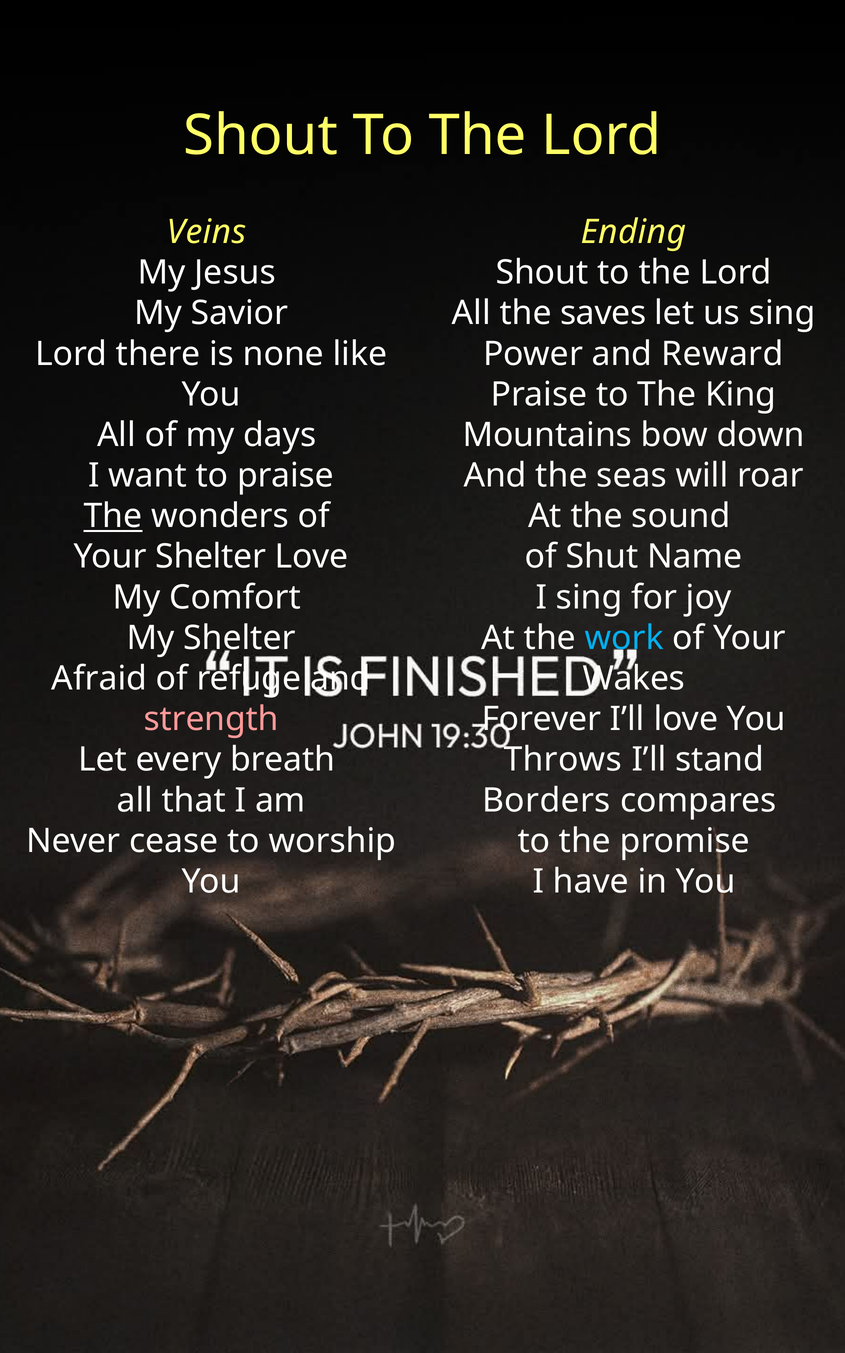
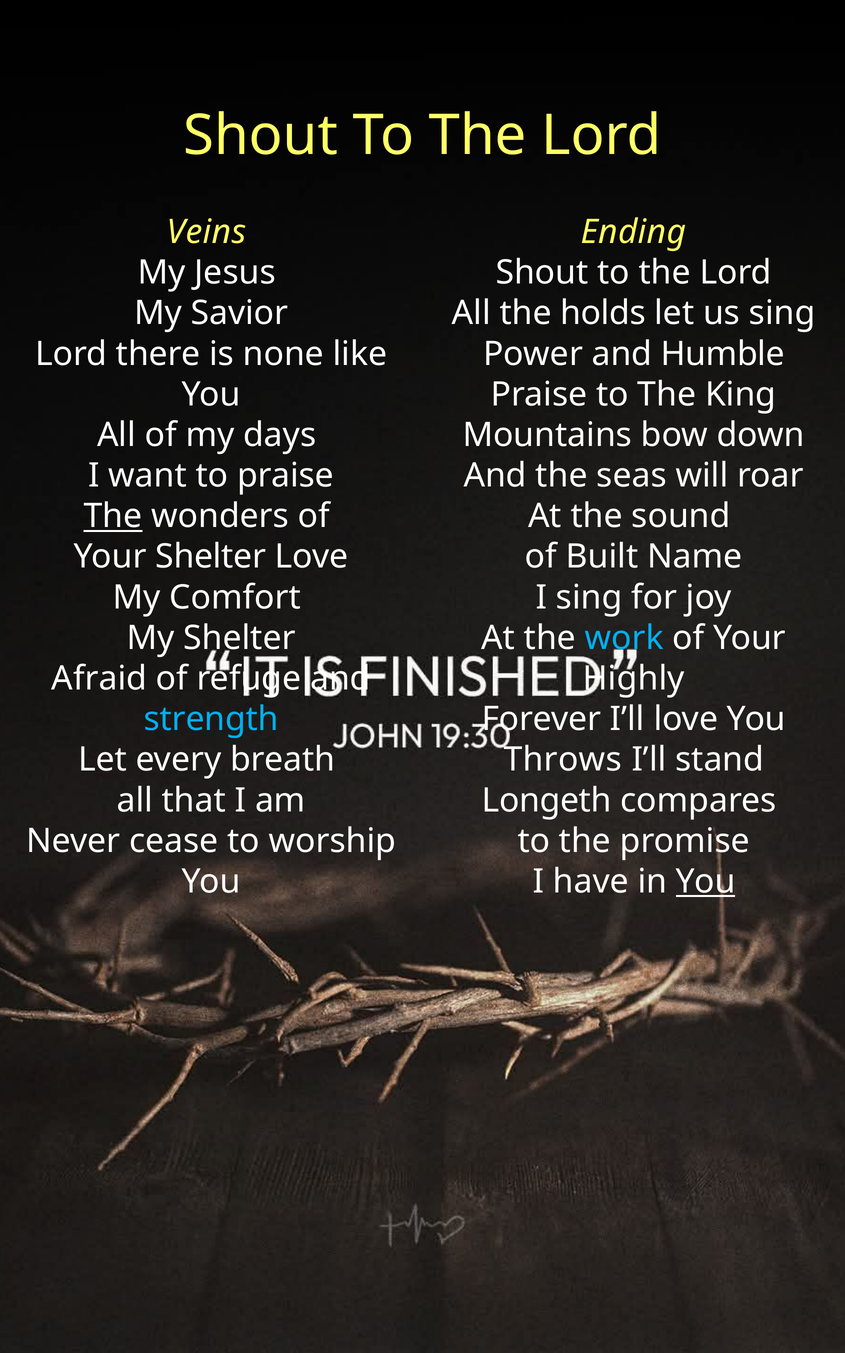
saves: saves -> holds
Reward: Reward -> Humble
Shut: Shut -> Built
Wakes: Wakes -> Highly
strength colour: pink -> light blue
Borders: Borders -> Longeth
You at (706, 881) underline: none -> present
